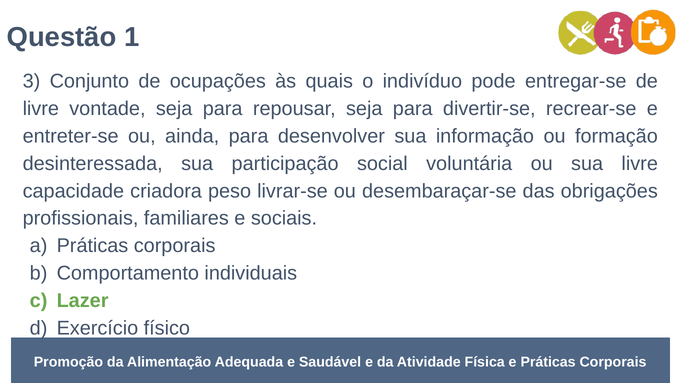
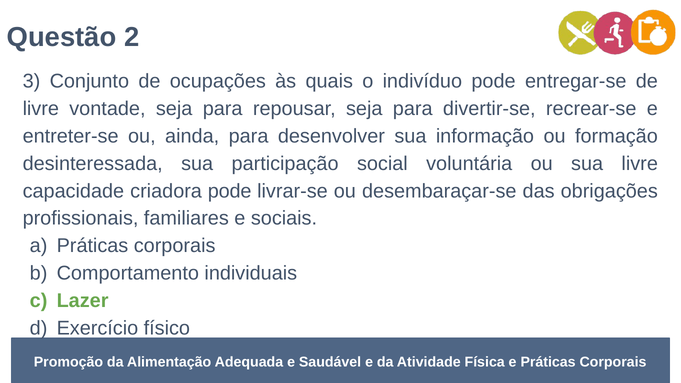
1: 1 -> 2
criadora peso: peso -> pode
